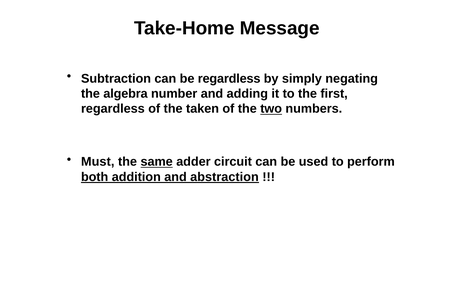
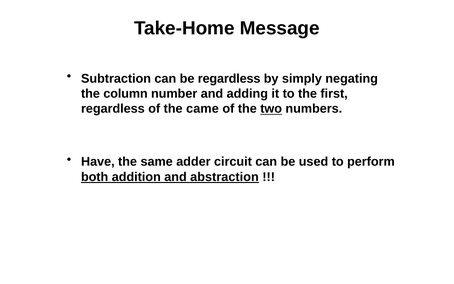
algebra: algebra -> column
taken: taken -> came
Must: Must -> Have
same underline: present -> none
